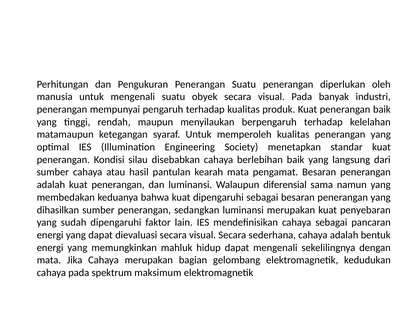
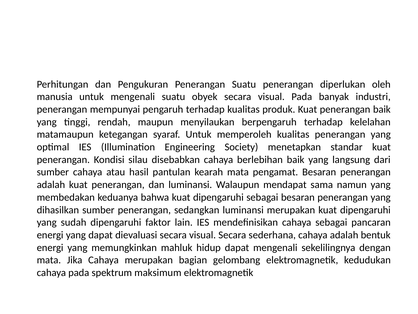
diferensial: diferensial -> mendapat
merupakan kuat penyebaran: penyebaran -> dipengaruhi
